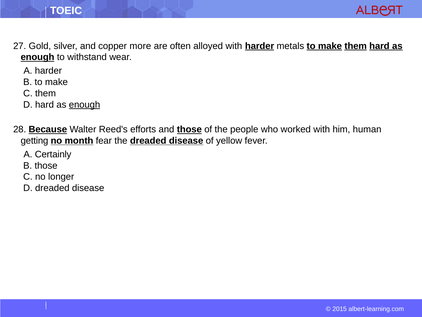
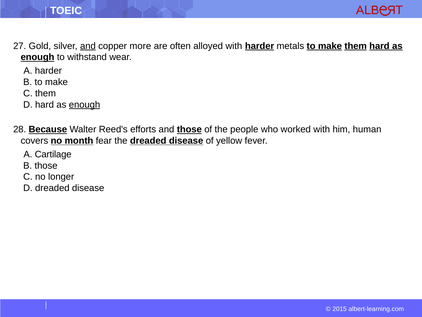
and at (88, 46) underline: none -> present
getting: getting -> covers
Certainly: Certainly -> Cartilage
